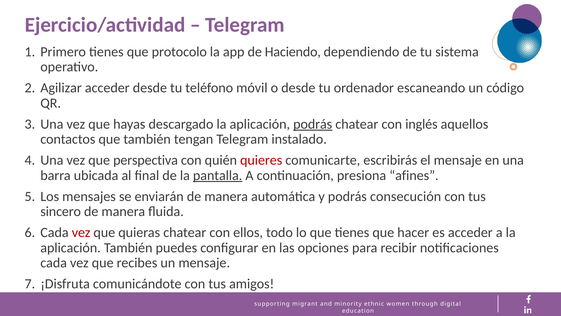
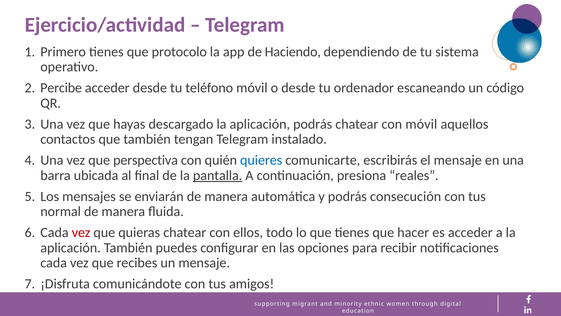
Agilizar: Agilizar -> Percibe
podrás at (313, 124) underline: present -> none
con inglés: inglés -> móvil
quieres colour: red -> blue
afines: afines -> reales
sincero: sincero -> normal
